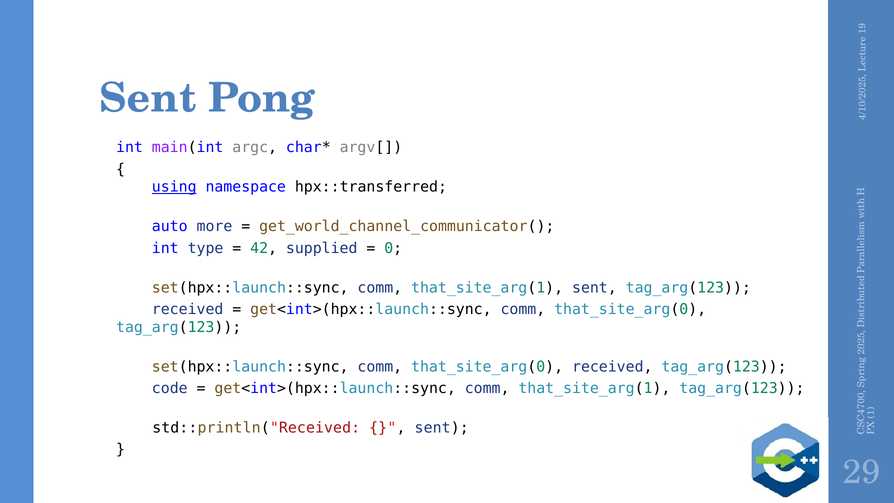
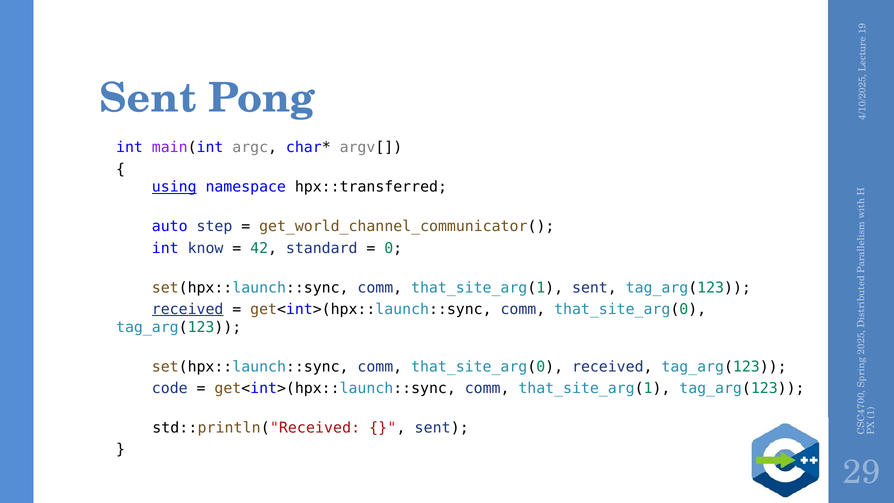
more: more -> step
type: type -> know
supplied: supplied -> standard
received at (188, 309) underline: none -> present
